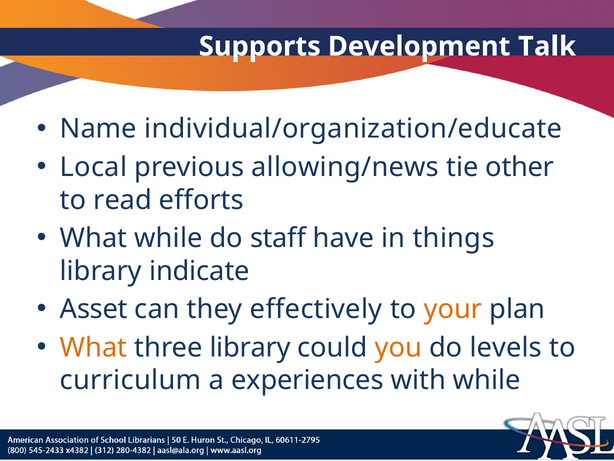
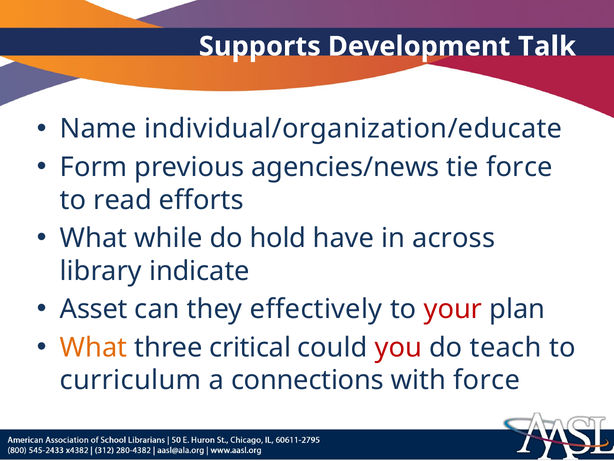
Local: Local -> Form
allowing/news: allowing/news -> agencies/news
tie other: other -> force
staff: staff -> hold
things: things -> across
your colour: orange -> red
three library: library -> critical
you colour: orange -> red
levels: levels -> teach
experiences: experiences -> connections
with while: while -> force
